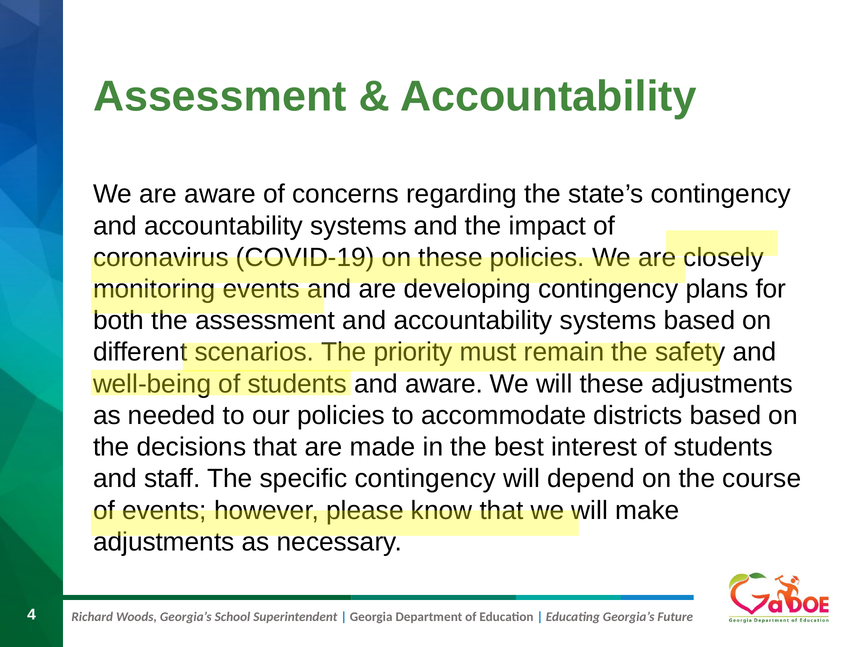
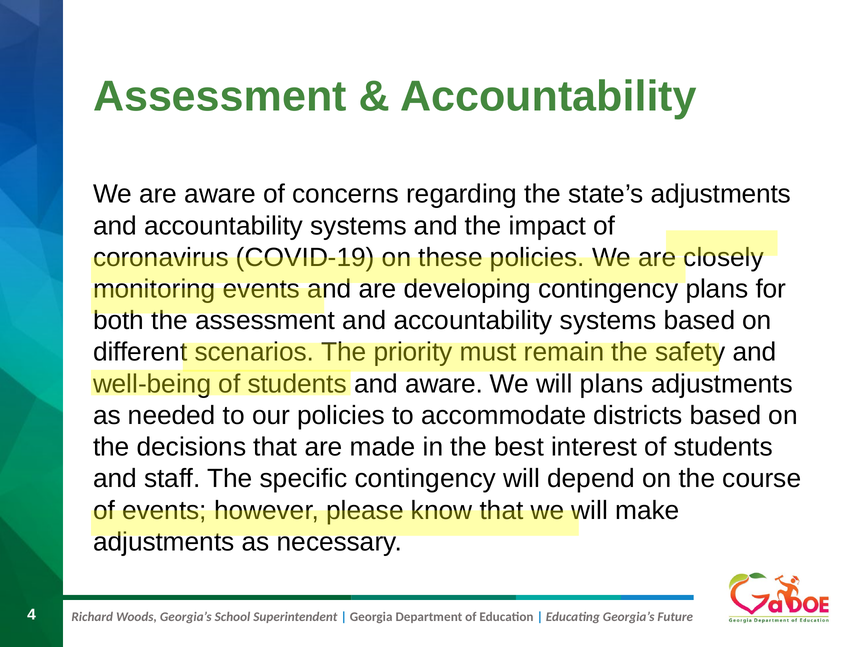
state’s contingency: contingency -> adjustments
will these: these -> plans
